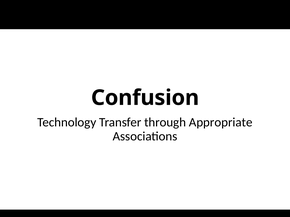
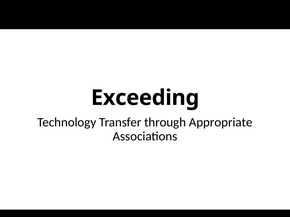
Confusion: Confusion -> Exceeding
